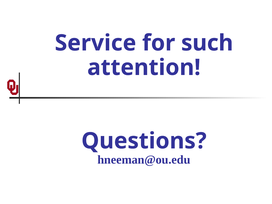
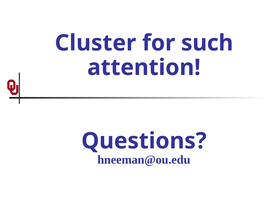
Service: Service -> Cluster
